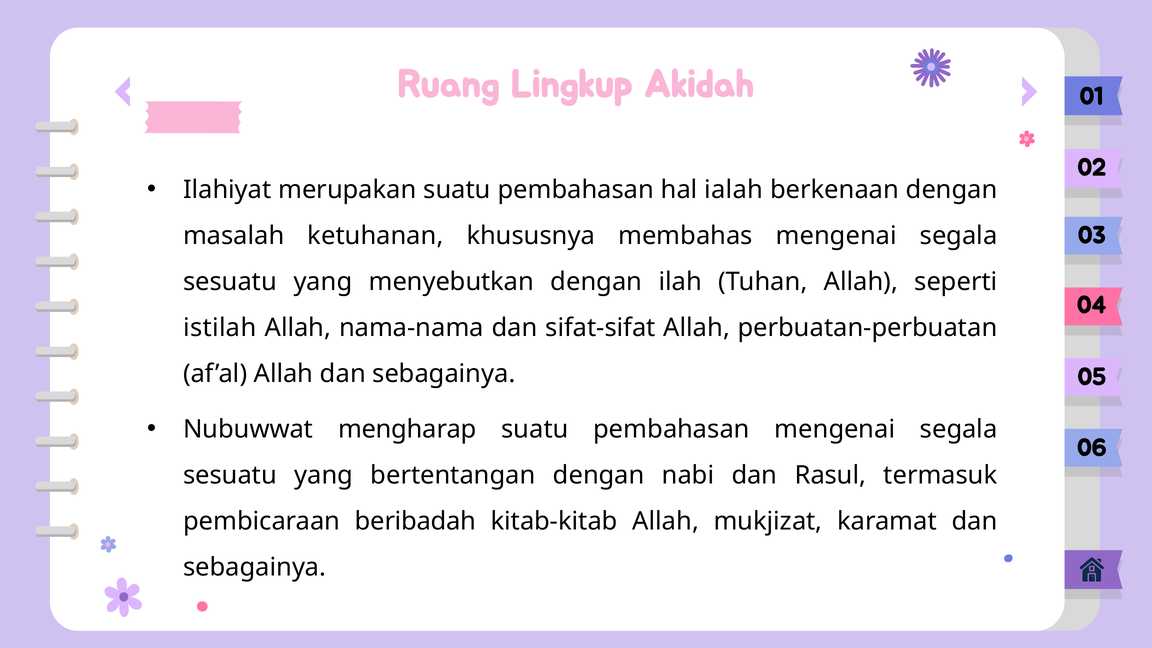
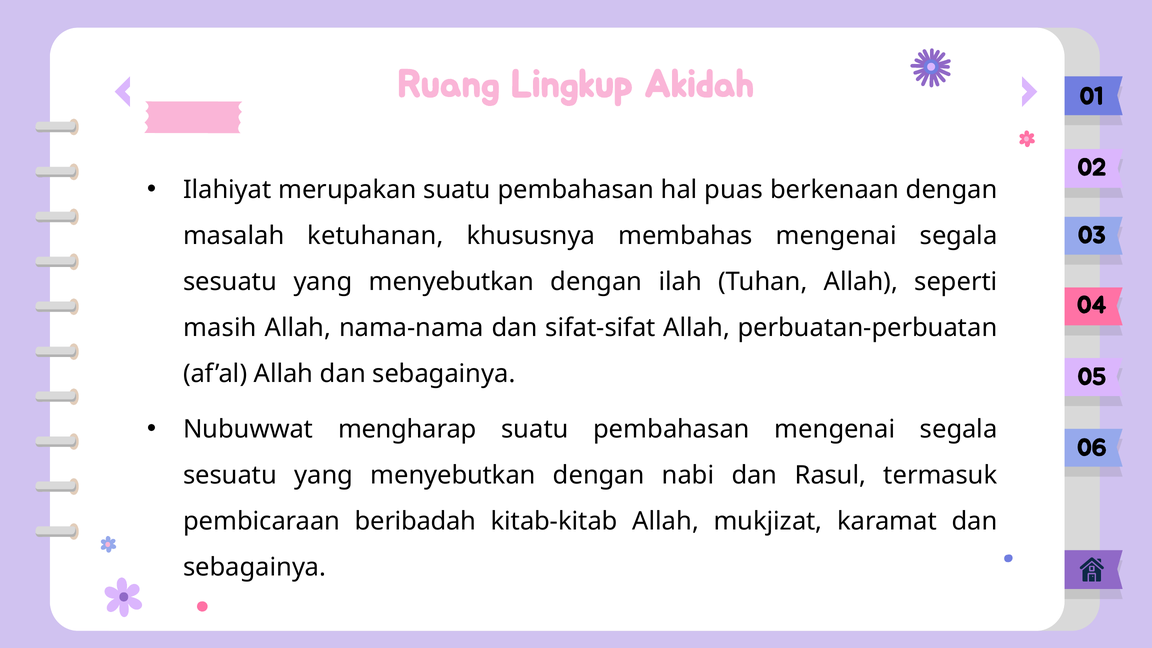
ialah: ialah -> puas
istilah: istilah -> masih
bertentangan at (453, 475): bertentangan -> menyebutkan
